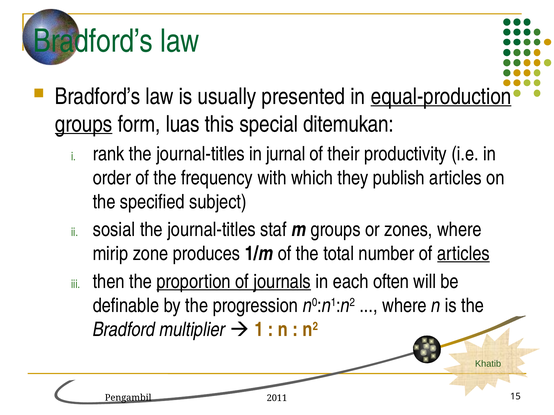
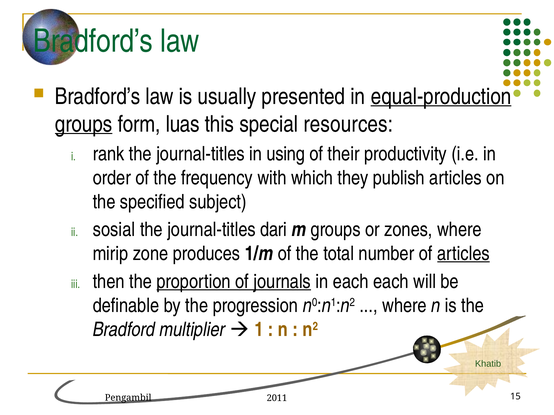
ditemukan: ditemukan -> resources
jurnal: jurnal -> using
staf: staf -> dari
each often: often -> each
